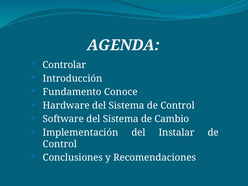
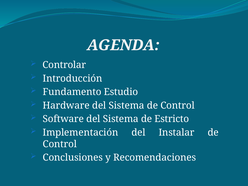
Conoce: Conoce -> Estudio
Cambio: Cambio -> Estricto
